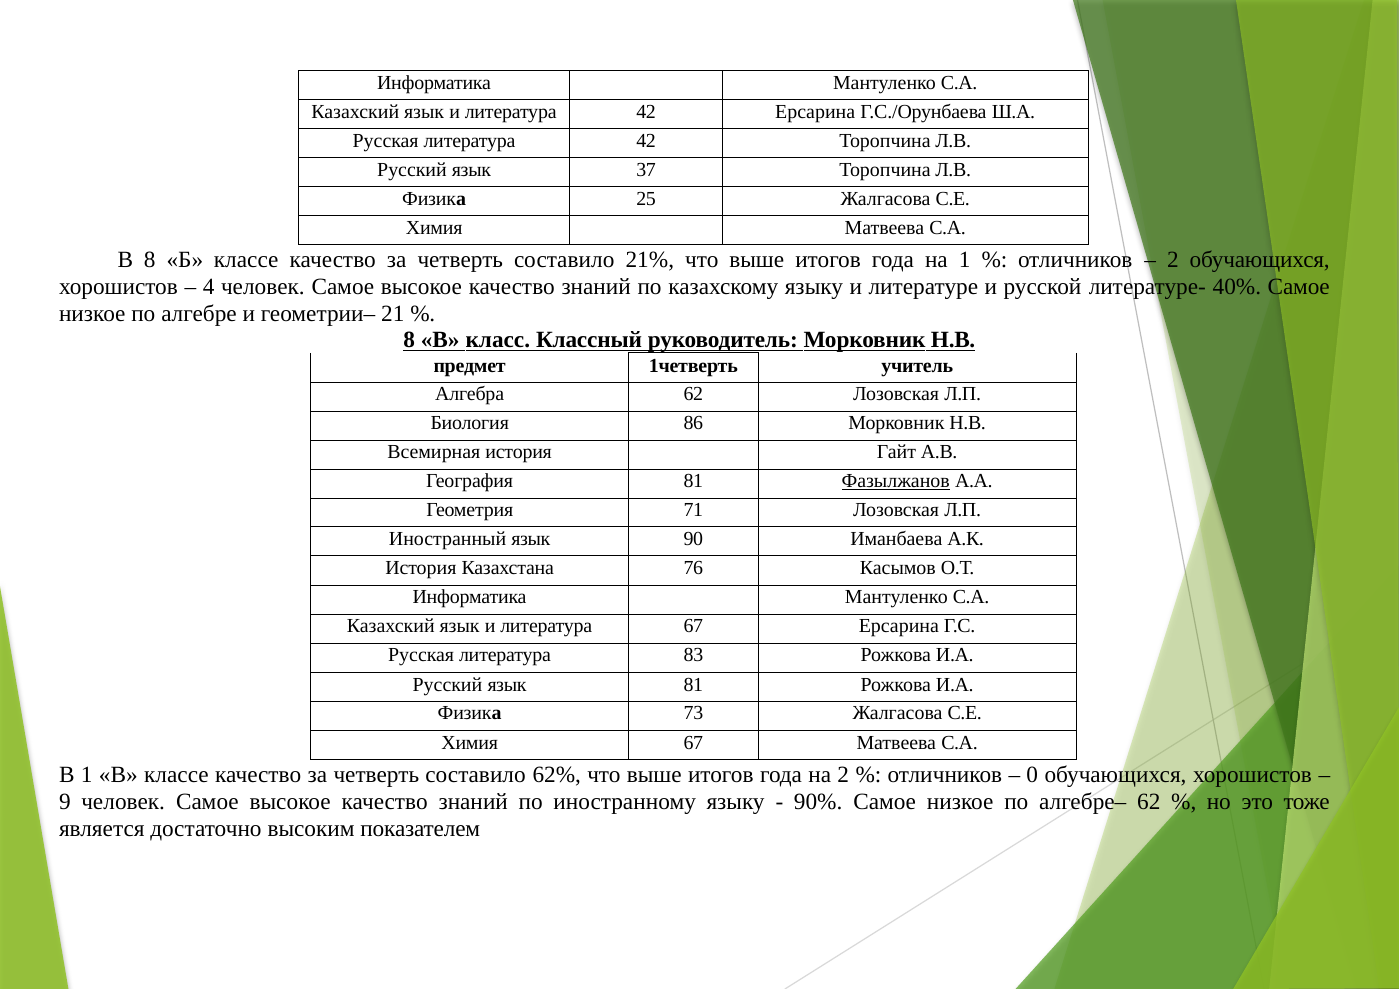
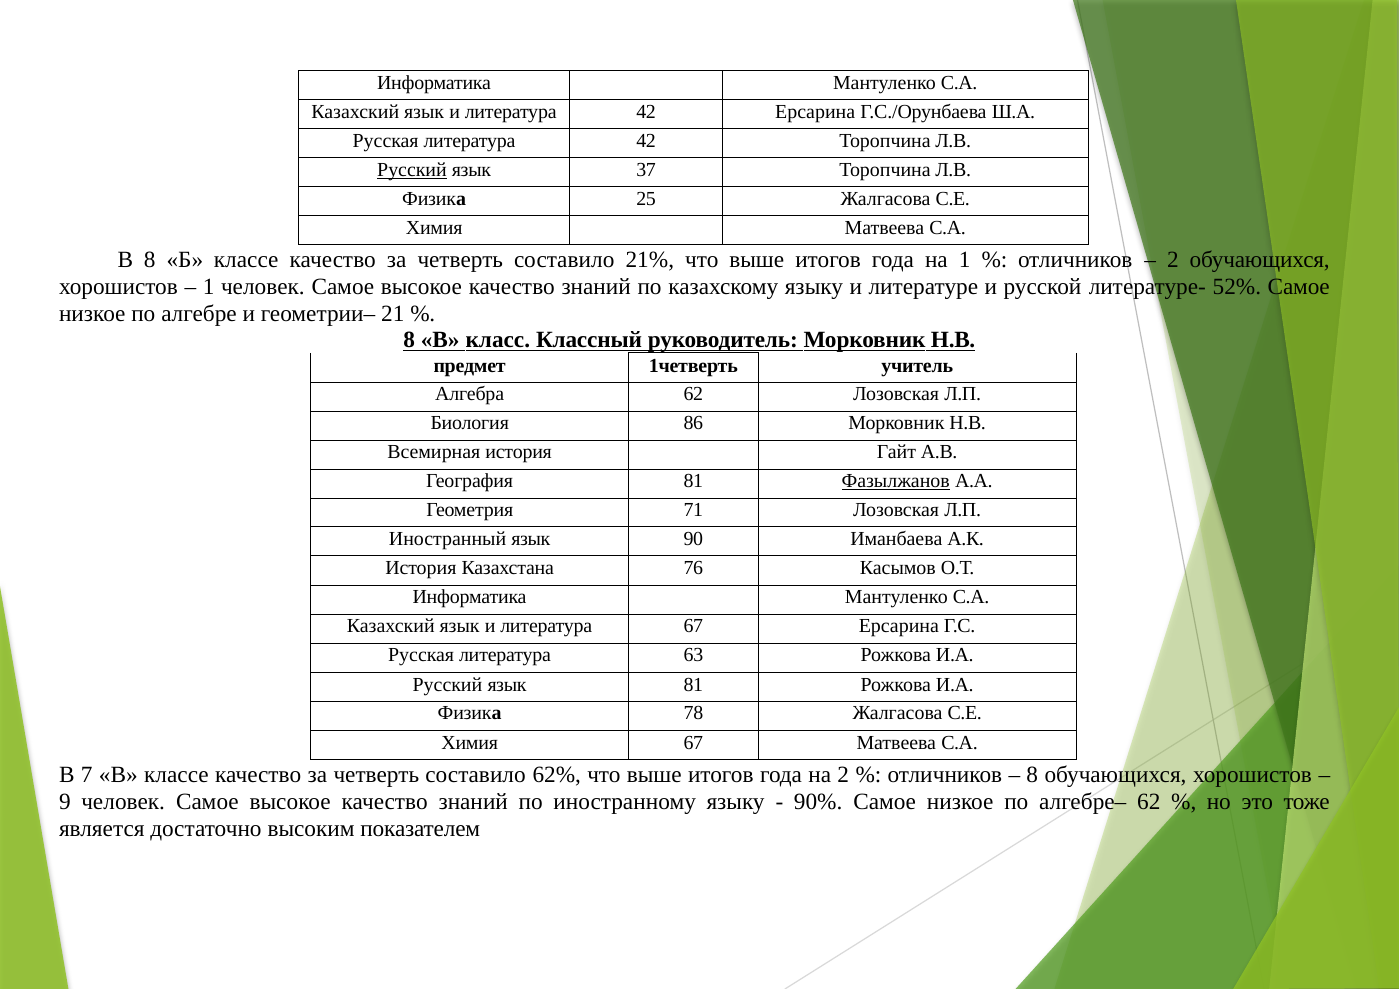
Русский at (412, 170) underline: none -> present
4 at (209, 287): 4 -> 1
40%: 40% -> 52%
83: 83 -> 63
73: 73 -> 78
В 1: 1 -> 7
0 at (1032, 775): 0 -> 8
